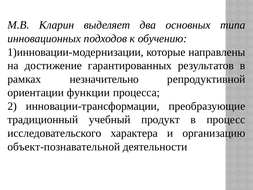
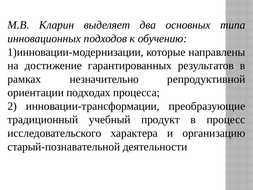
функции: функции -> подходах
объект-познавательной: объект-познавательной -> старый-познавательной
